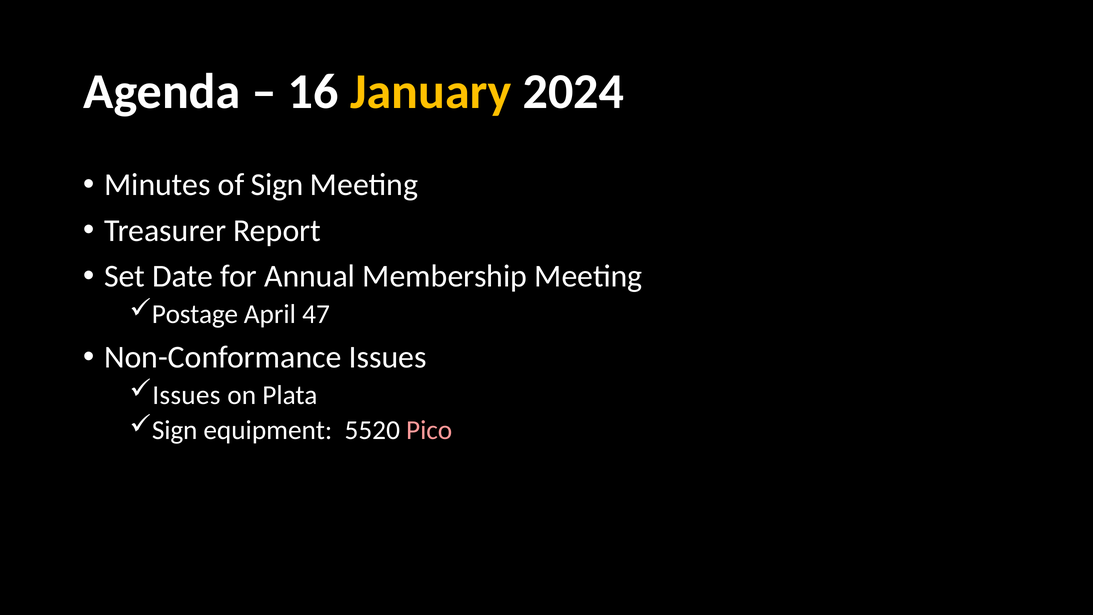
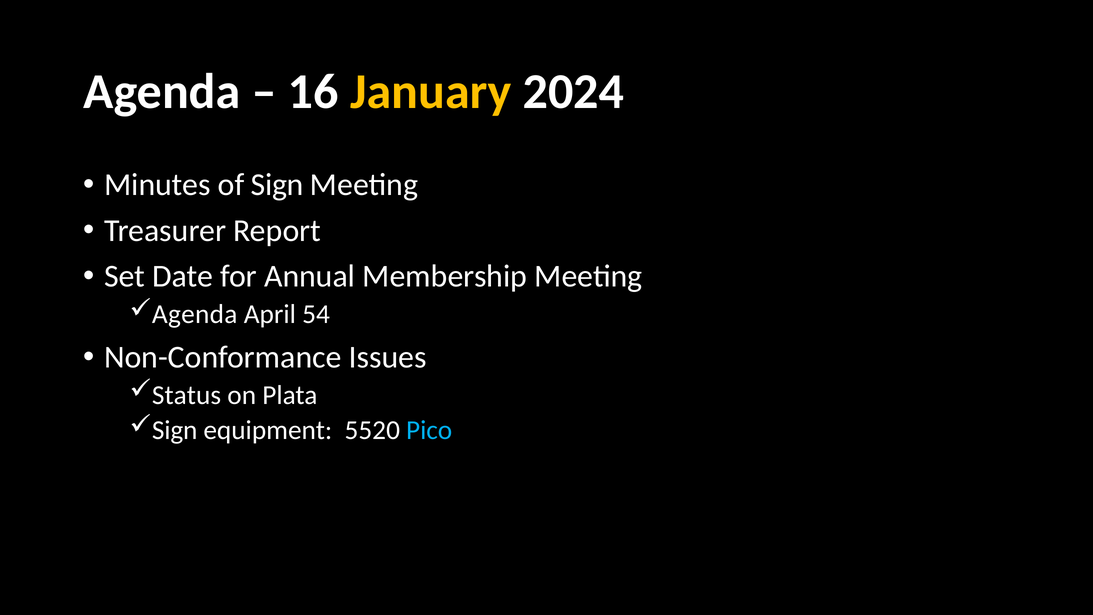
Postage at (195, 314): Postage -> Agenda
47: 47 -> 54
Issues at (186, 395): Issues -> Status
Pico colour: pink -> light blue
